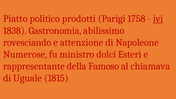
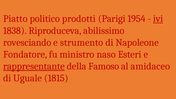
1758: 1758 -> 1954
Gastronomia: Gastronomia -> Riproduceva
attenzione: attenzione -> strumento
Numerose: Numerose -> Fondatore
dolci: dolci -> naso
rappresentante underline: none -> present
chiamava: chiamava -> amidaceo
